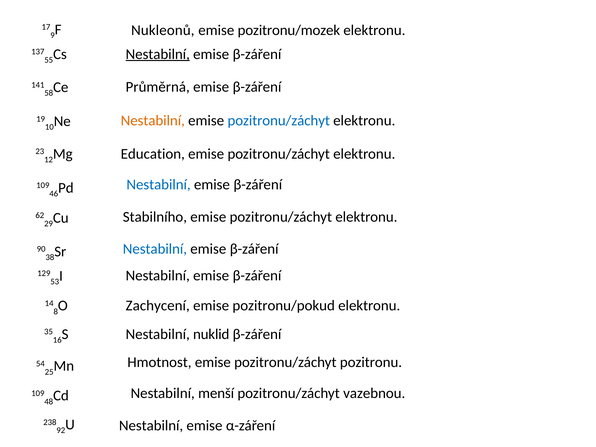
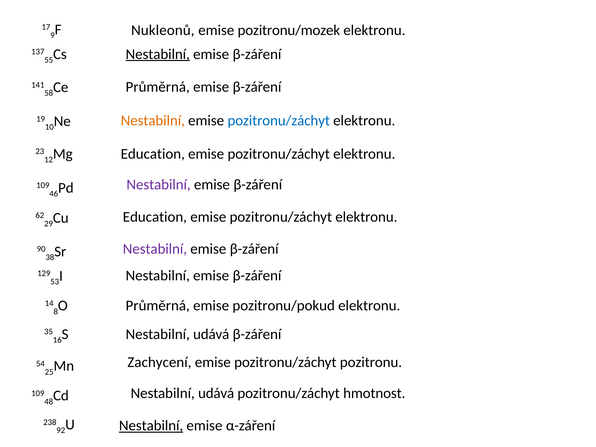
Nestabilní at (159, 184) colour: blue -> purple
Stabilního at (155, 217): Stabilního -> Education
Nestabilní at (155, 249) colour: blue -> purple
Zachycení at (158, 306): Zachycení -> Průměrná
nuklid at (211, 334): nuklid -> udává
Hmotnost: Hmotnost -> Zachycení
menší at (216, 393): menší -> udává
vazebnou: vazebnou -> hmotnost
Nestabilní at (151, 426) underline: none -> present
